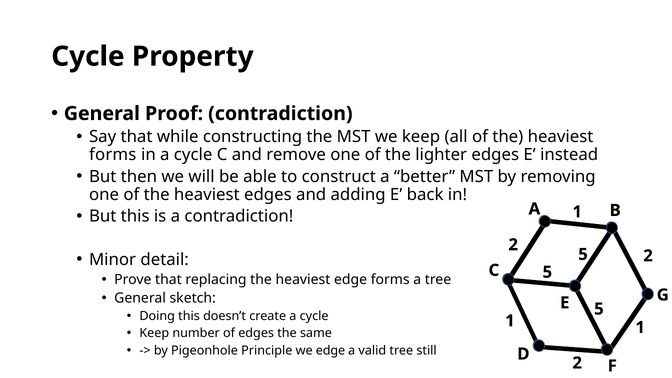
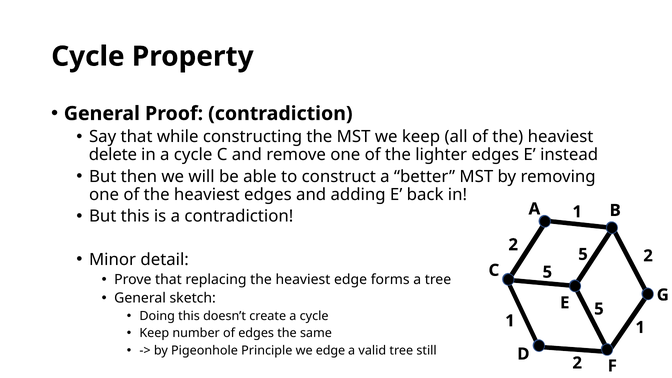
forms at (113, 155): forms -> delete
